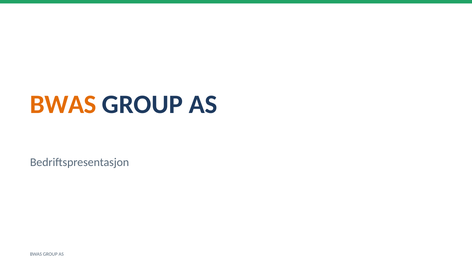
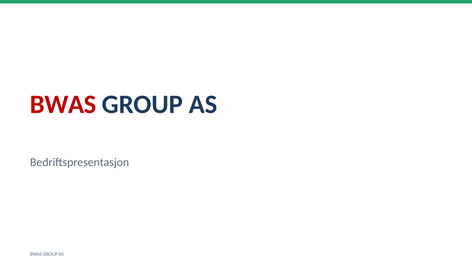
BWAS at (63, 105) colour: orange -> red
